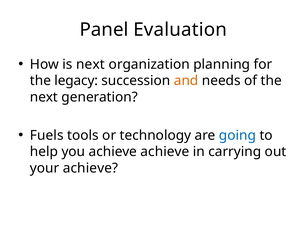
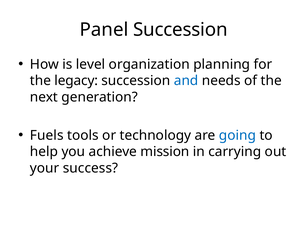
Panel Evaluation: Evaluation -> Succession
is next: next -> level
and colour: orange -> blue
achieve achieve: achieve -> mission
your achieve: achieve -> success
